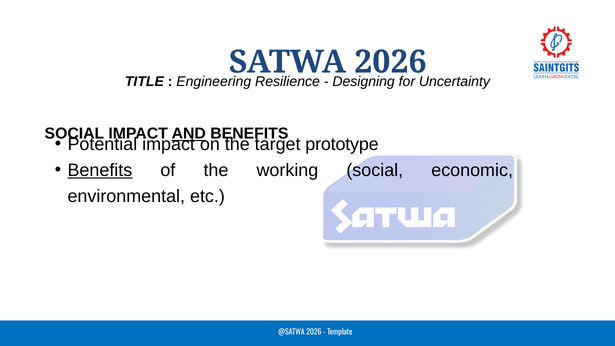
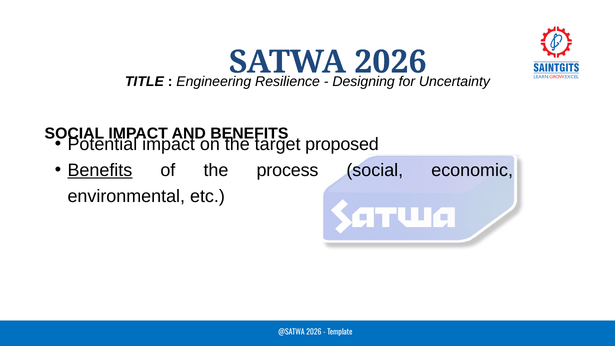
AND underline: present -> none
prototype: prototype -> proposed
working: working -> process
